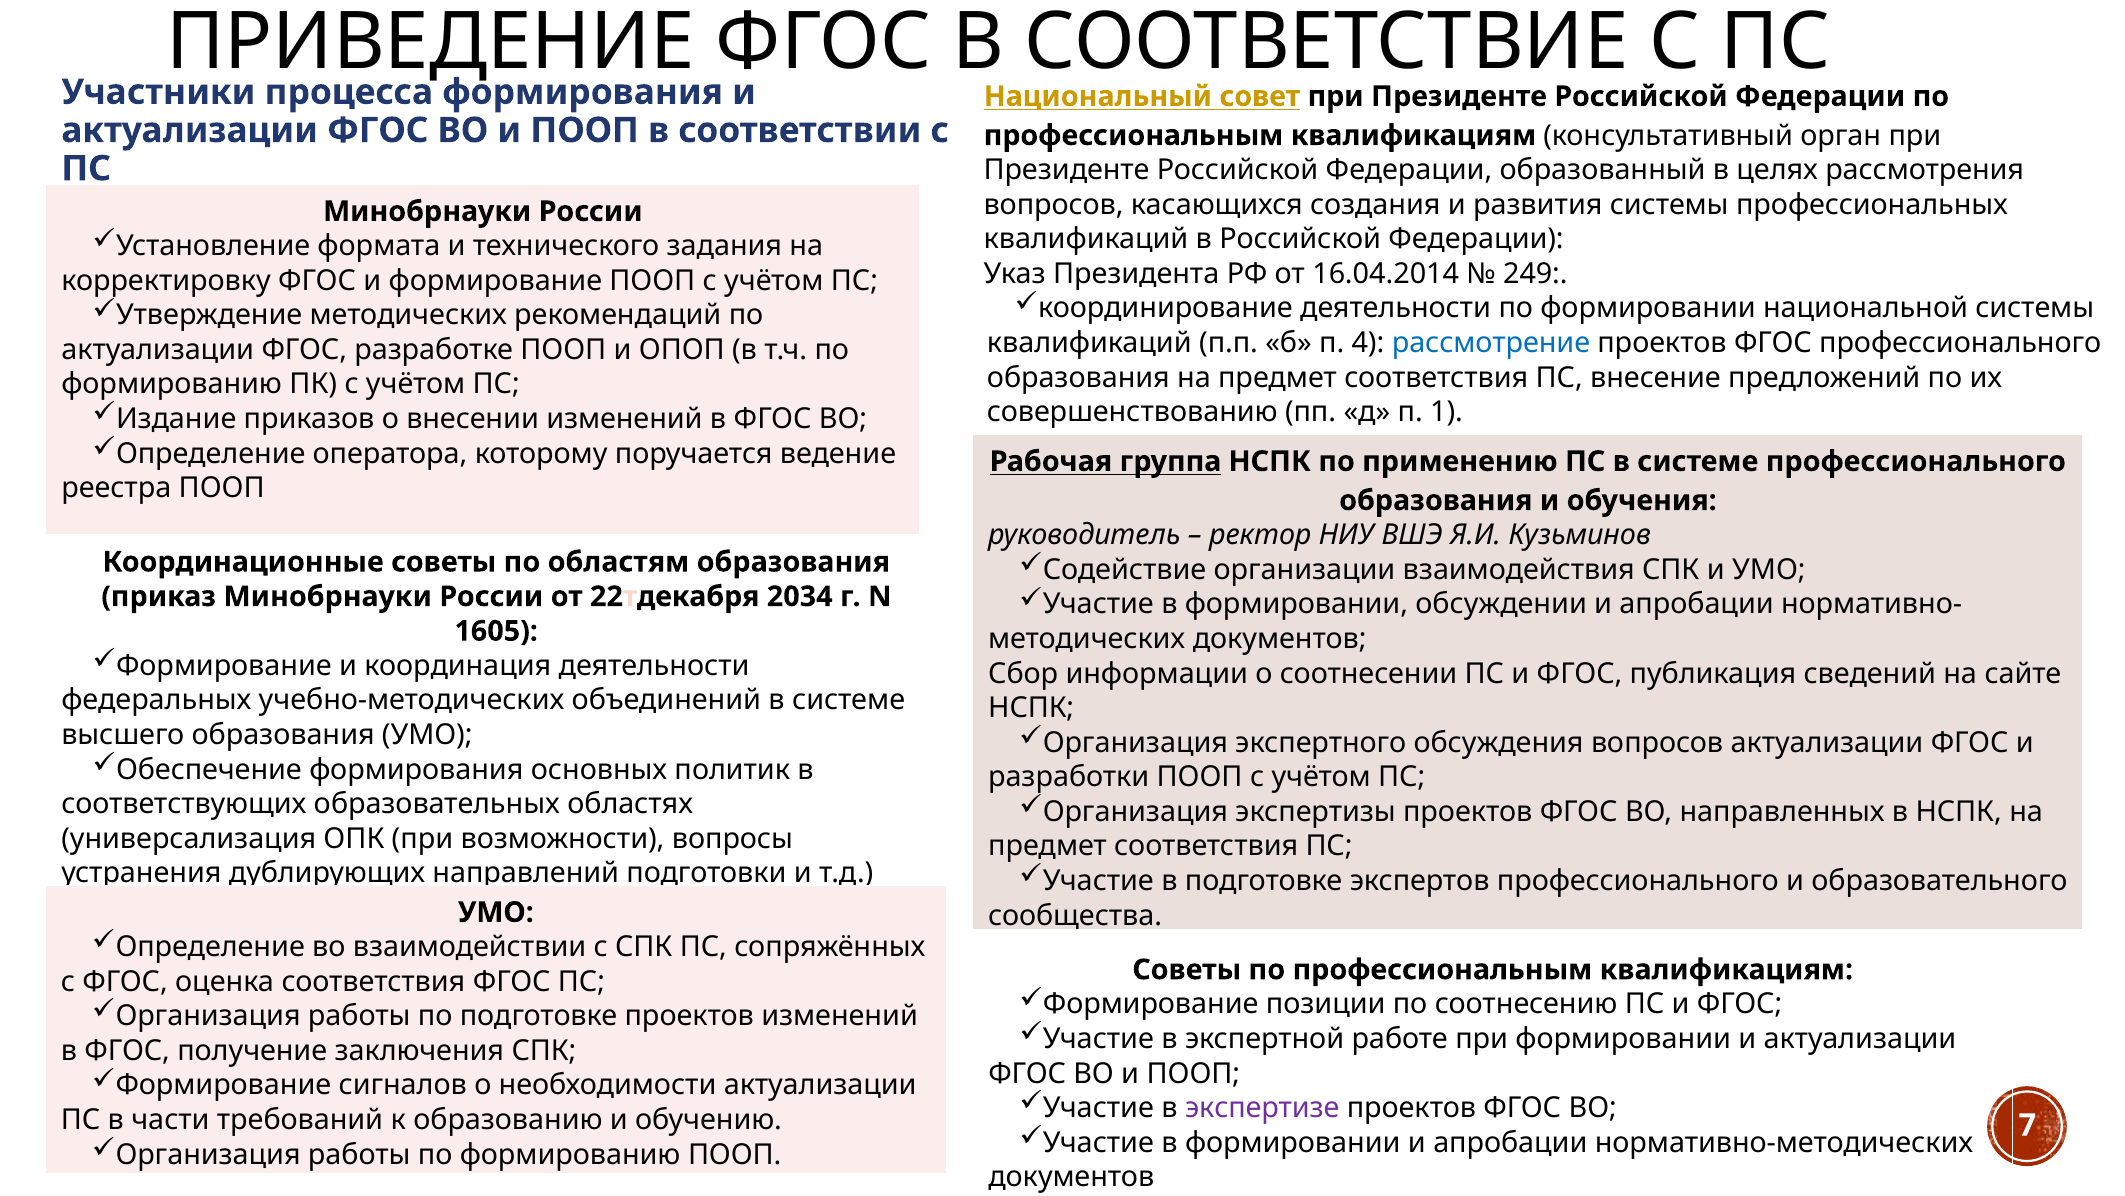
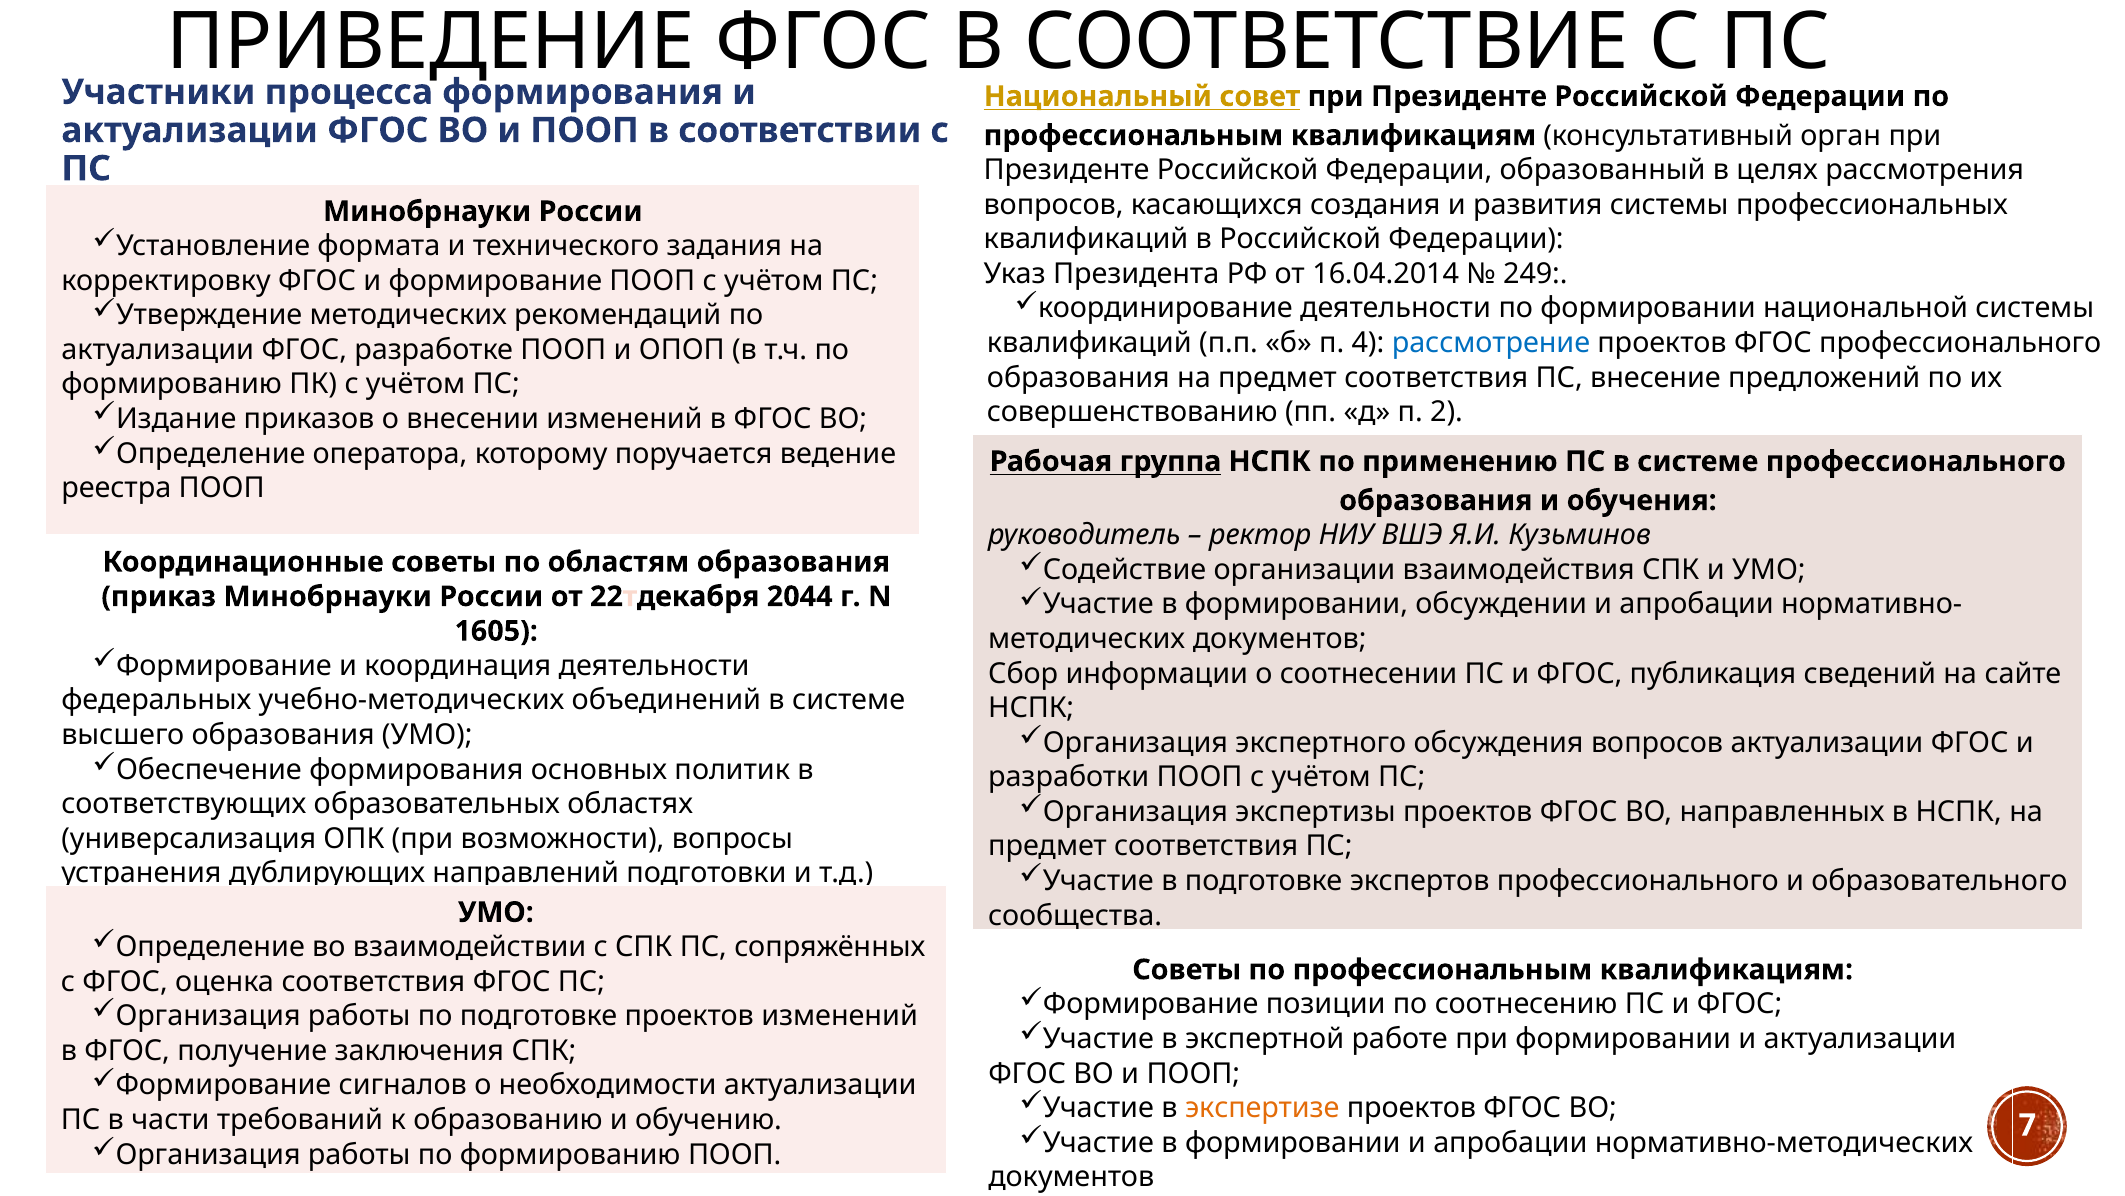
1: 1 -> 2
2034: 2034 -> 2044
экспертизе colour: purple -> orange
